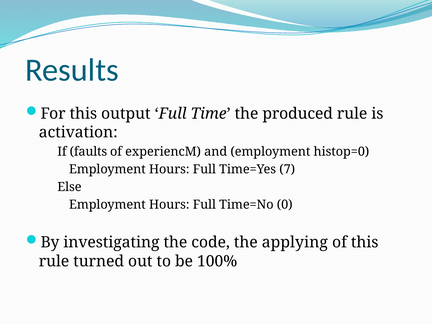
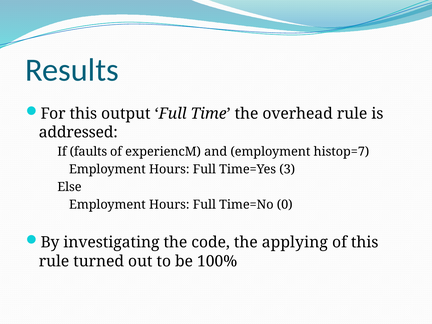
produced: produced -> overhead
activation: activation -> addressed
histop=0: histop=0 -> histop=7
7: 7 -> 3
